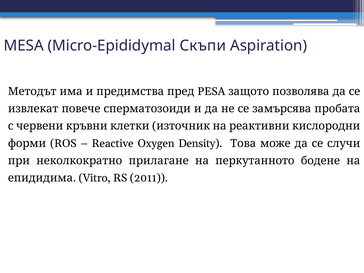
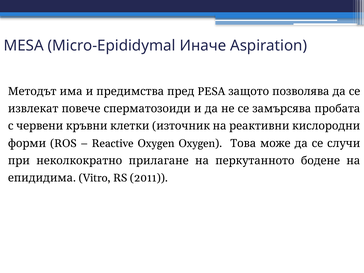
Скъпи: Скъпи -> Иначе
Oxygen Density: Density -> Oxygen
